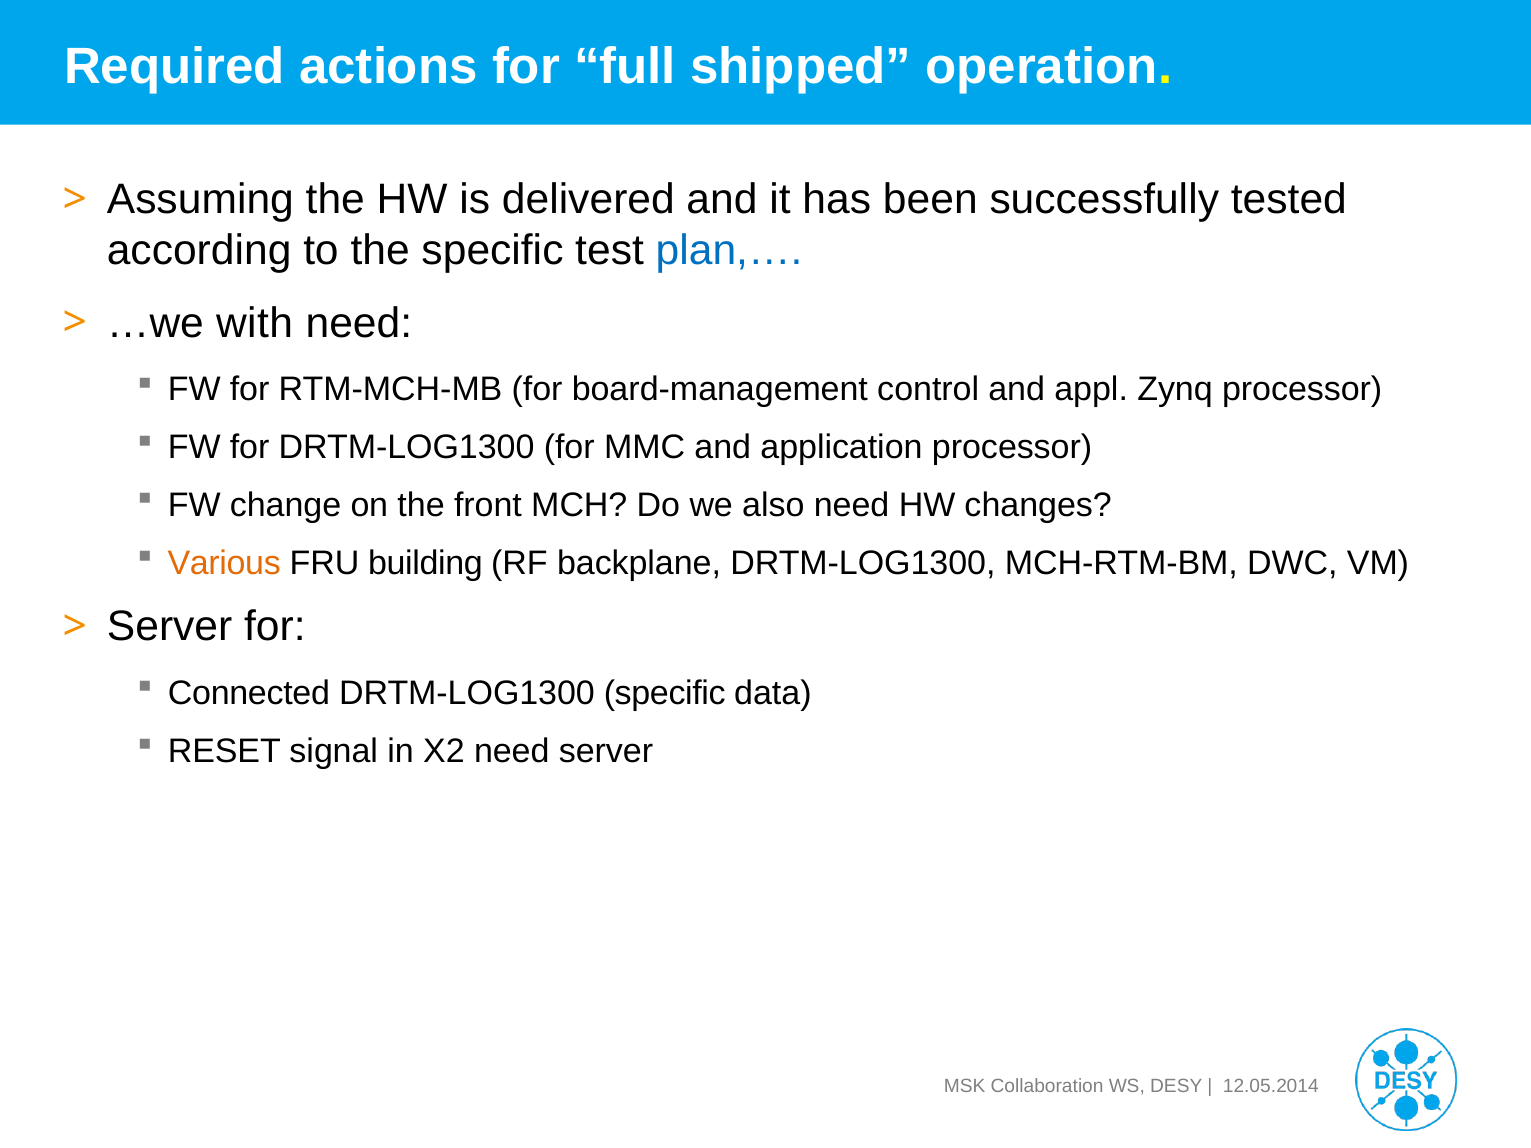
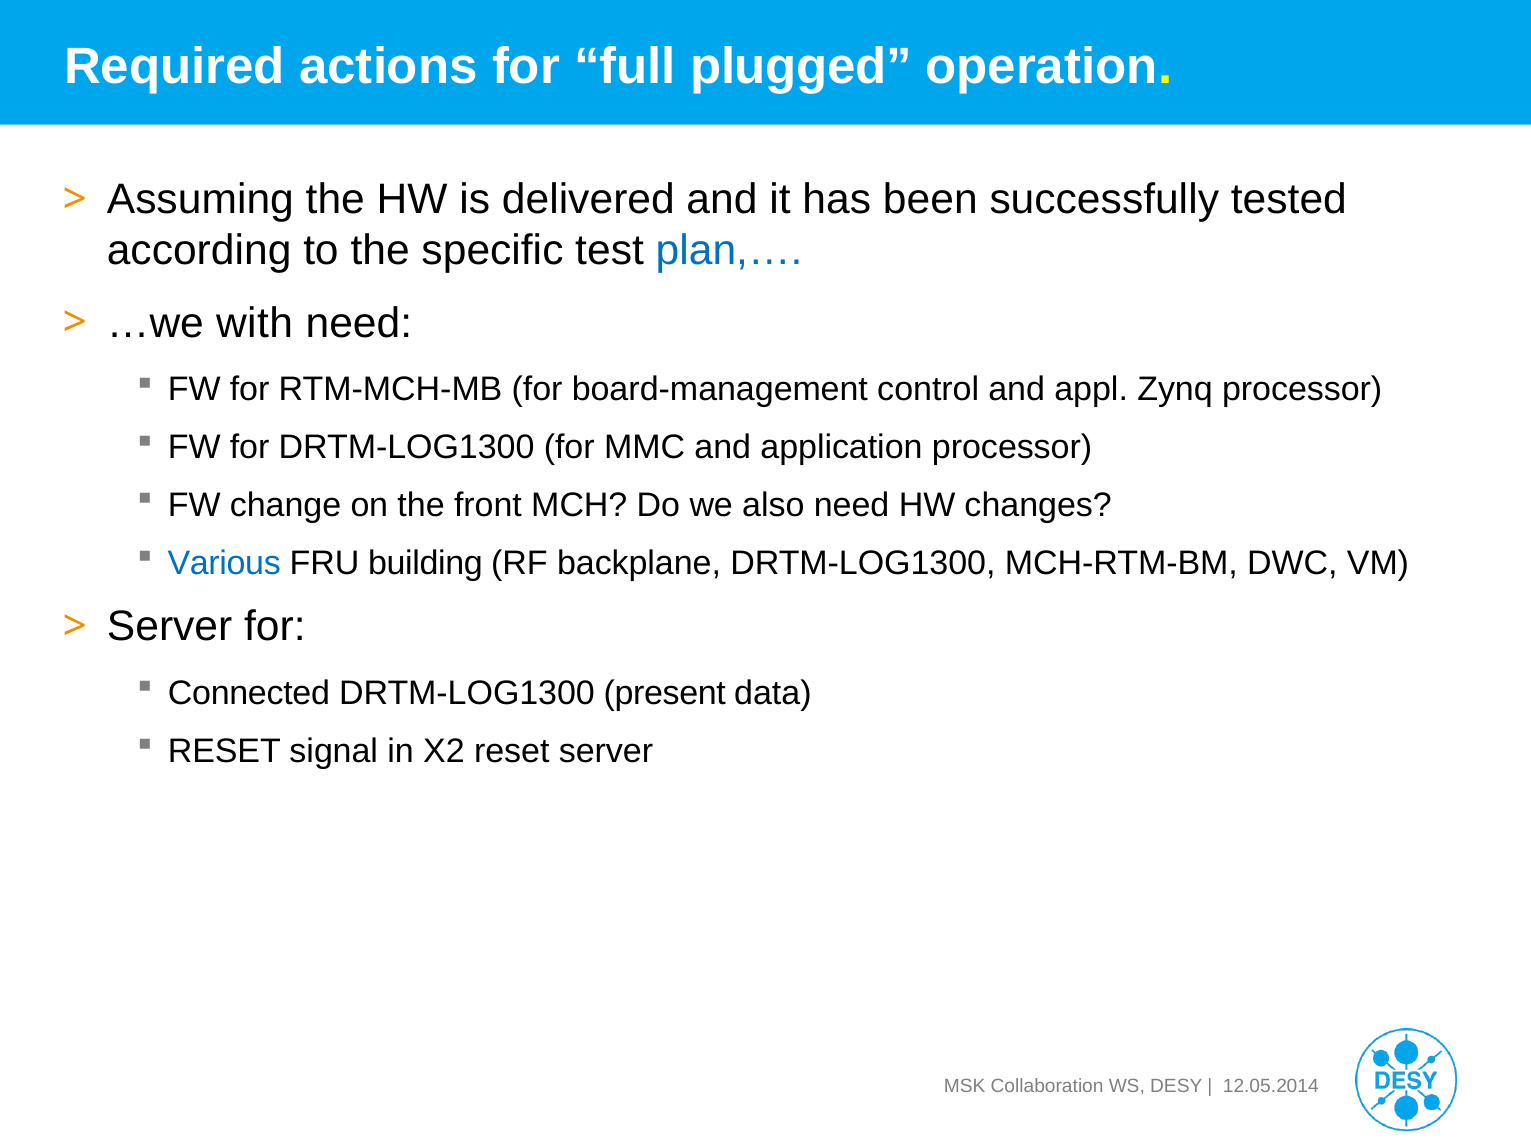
shipped: shipped -> plugged
Various colour: orange -> blue
DRTM-LOG1300 specific: specific -> present
X2 need: need -> reset
